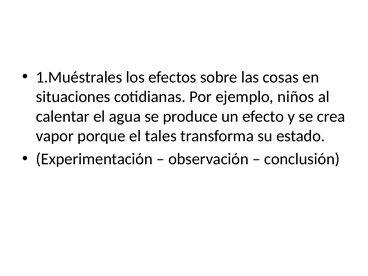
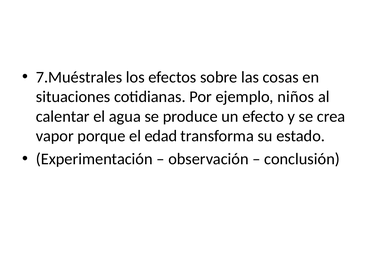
1.Muéstrales: 1.Muéstrales -> 7.Muéstrales
tales: tales -> edad
